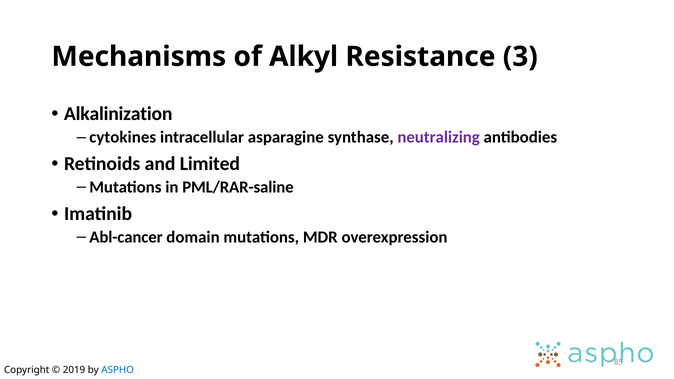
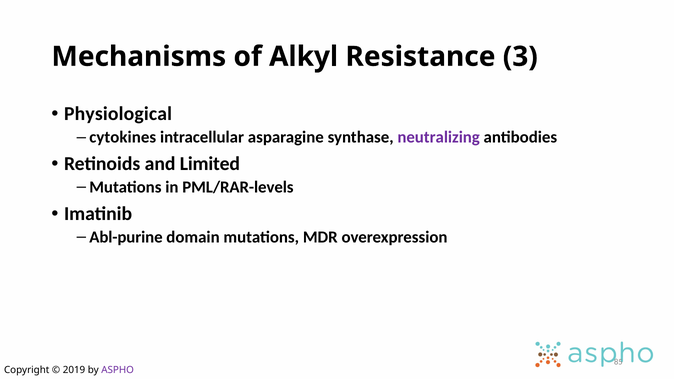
Alkalinization: Alkalinization -> Physiological
PML/RAR-saline: PML/RAR-saline -> PML/RAR-levels
Abl-cancer: Abl-cancer -> Abl-purine
ASPHO colour: blue -> purple
